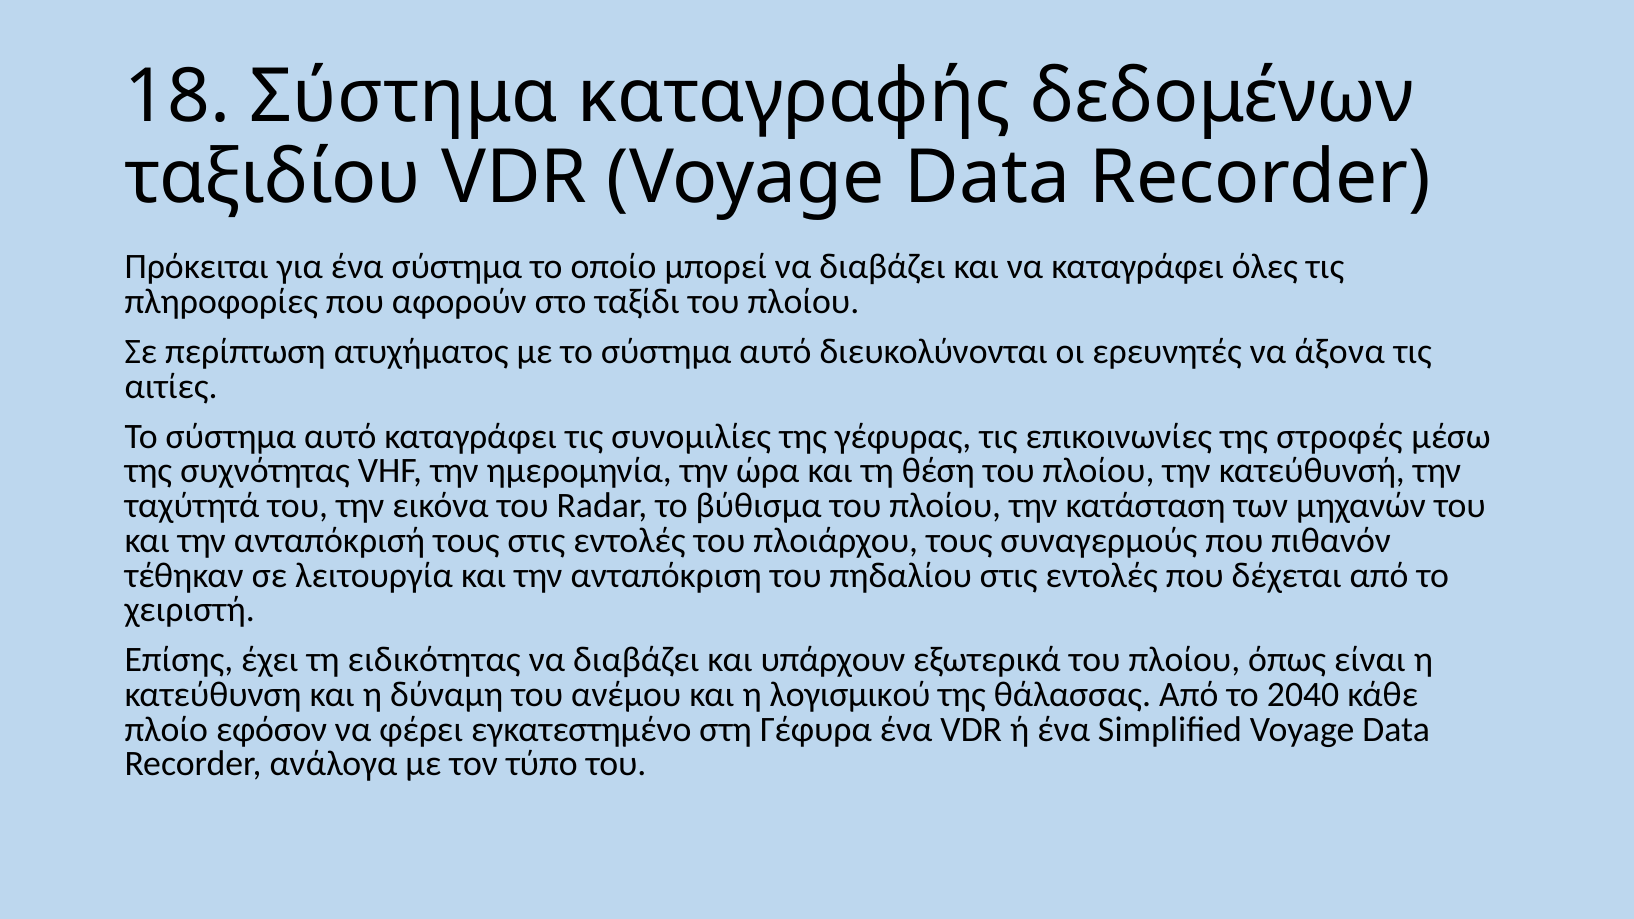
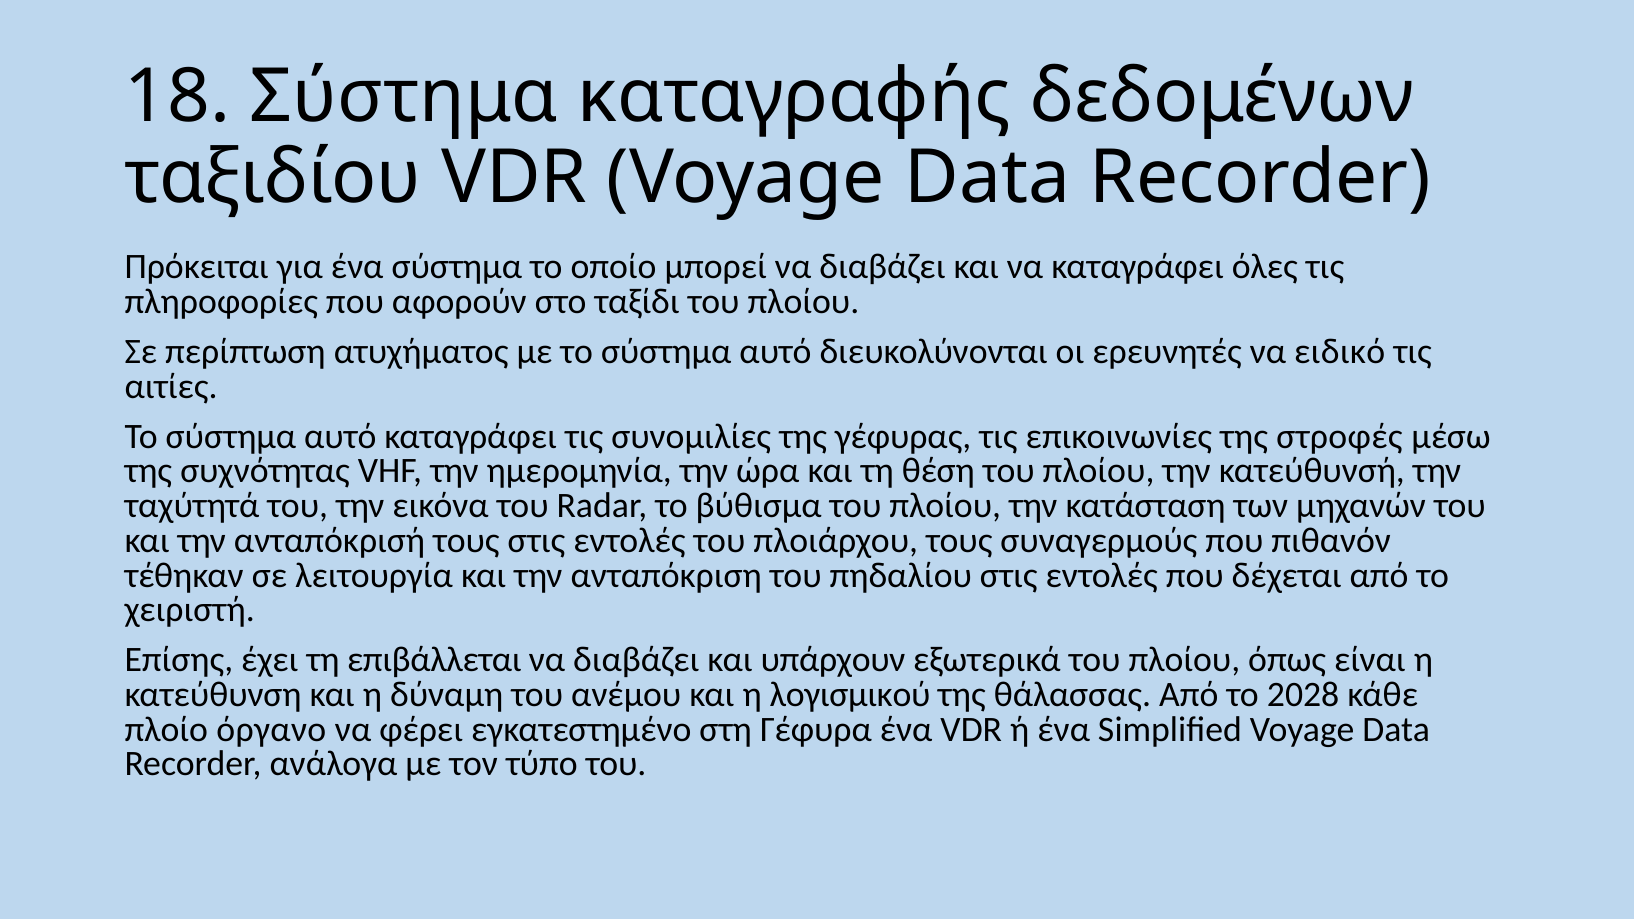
άξονα: άξονα -> ειδικό
ειδικότητας: ειδικότητας -> επιβάλλεται
2040: 2040 -> 2028
εφόσον: εφόσον -> όργανο
